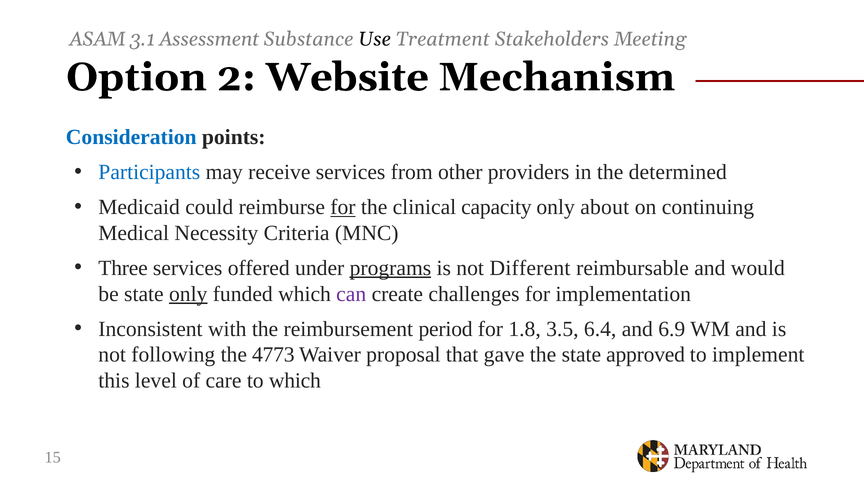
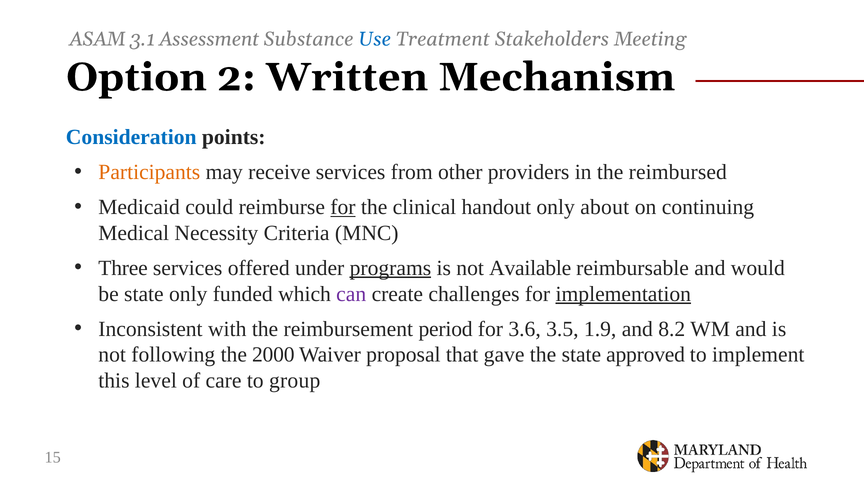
Use colour: black -> blue
Website: Website -> Written
Participants colour: blue -> orange
determined: determined -> reimbursed
capacity: capacity -> handout
Different: Different -> Available
only at (188, 294) underline: present -> none
implementation underline: none -> present
1.8: 1.8 -> 3.6
6.4: 6.4 -> 1.9
6.9: 6.9 -> 8.2
4773: 4773 -> 2000
to which: which -> group
